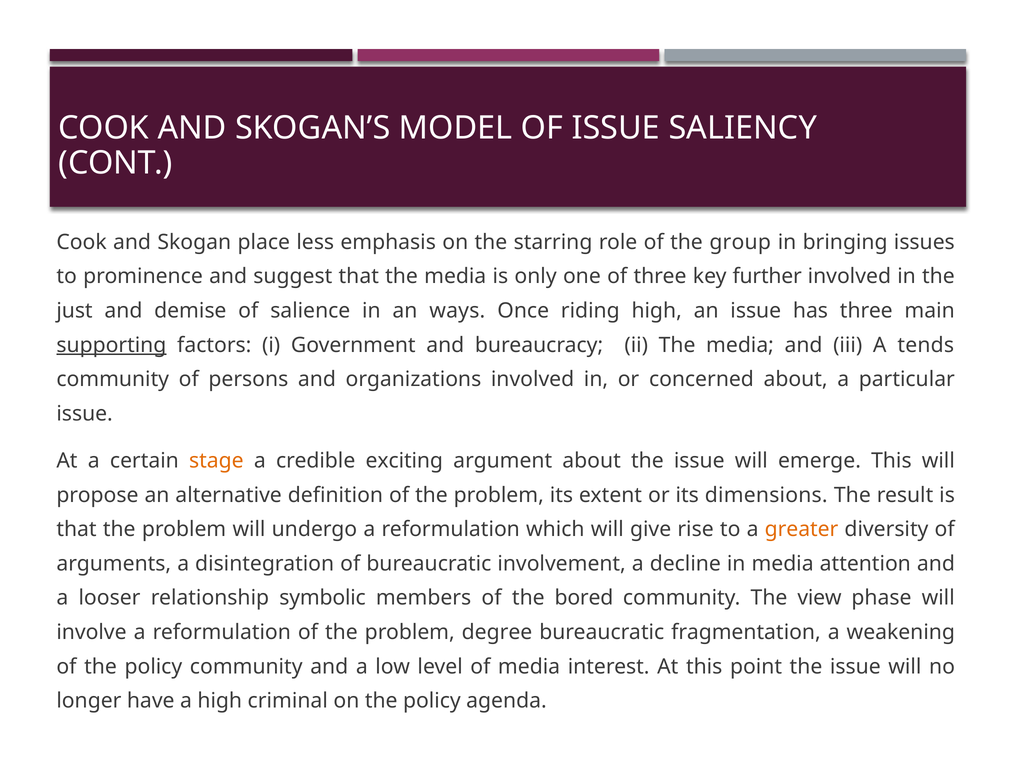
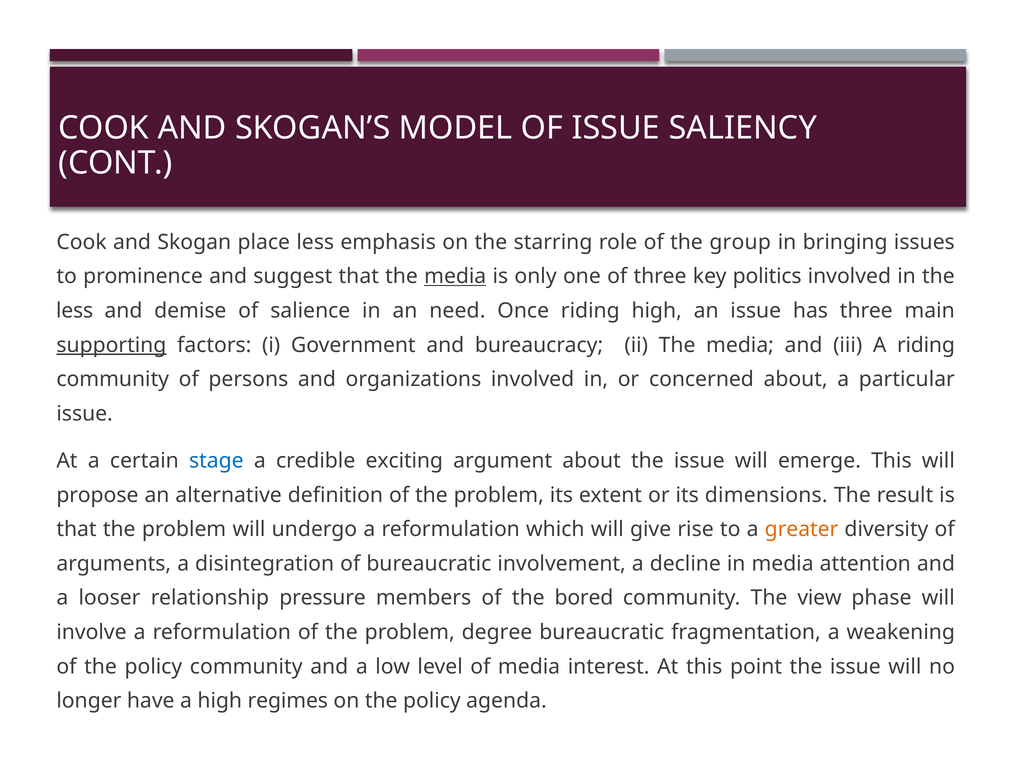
media at (455, 276) underline: none -> present
further: further -> politics
just at (75, 311): just -> less
ways: ways -> need
A tends: tends -> riding
stage colour: orange -> blue
symbolic: symbolic -> pressure
criminal: criminal -> regimes
